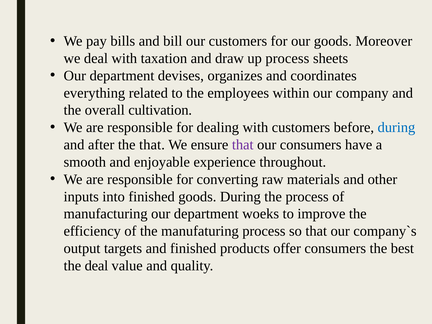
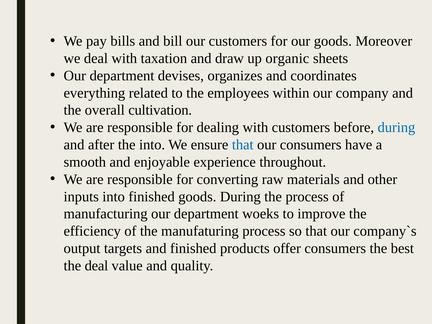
up process: process -> organic
the that: that -> into
that at (243, 145) colour: purple -> blue
